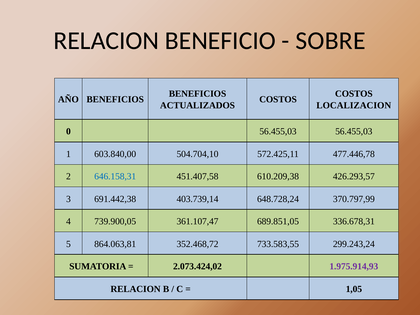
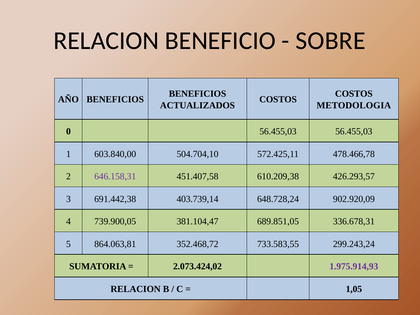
LOCALIZACION: LOCALIZACION -> METODOLOGIA
477.446,78: 477.446,78 -> 478.466,78
646.158,31 colour: blue -> purple
370.797,99: 370.797,99 -> 902.920,09
361.107,47: 361.107,47 -> 381.104,47
